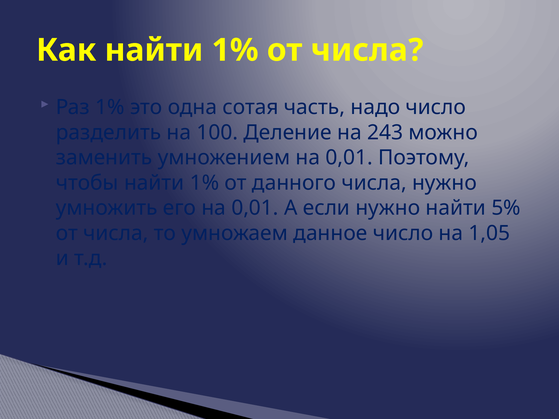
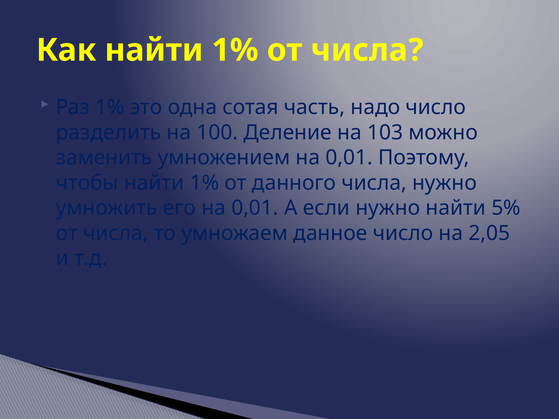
243: 243 -> 103
1,05: 1,05 -> 2,05
